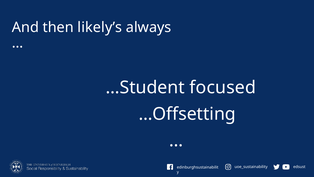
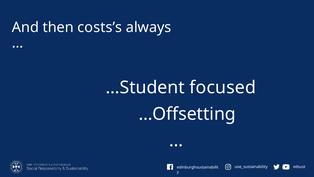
likely’s: likely’s -> costs’s
